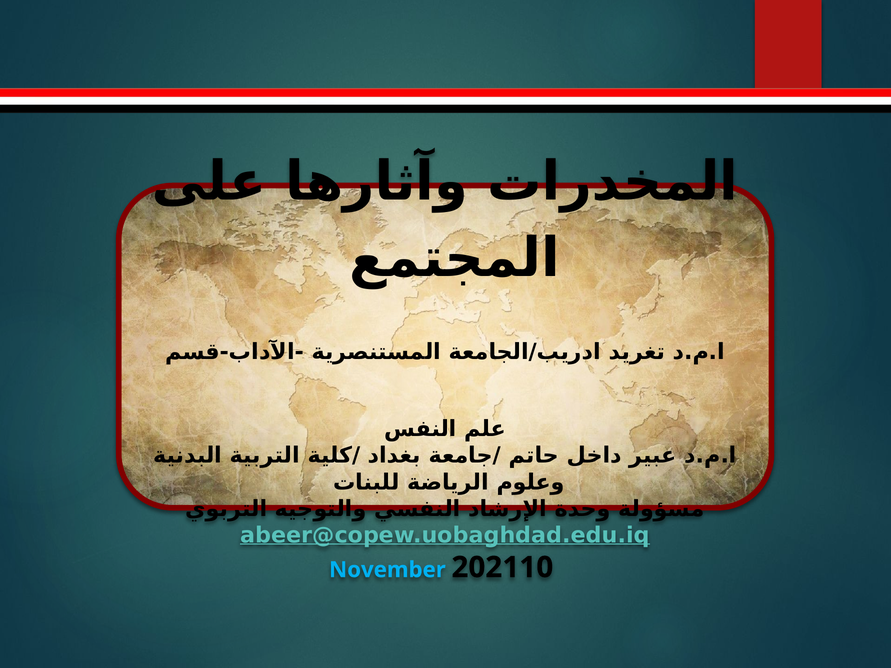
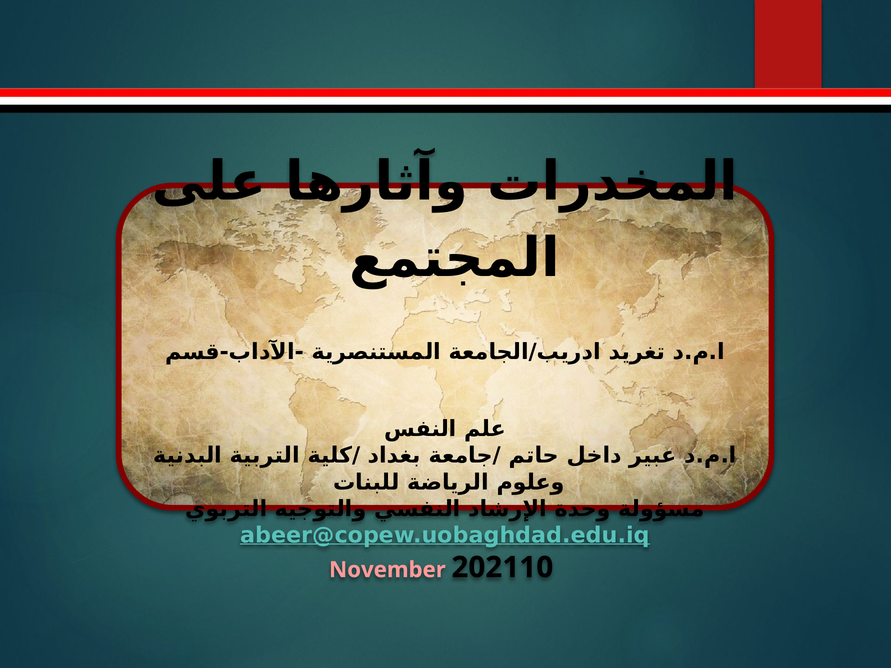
November colour: light blue -> pink
